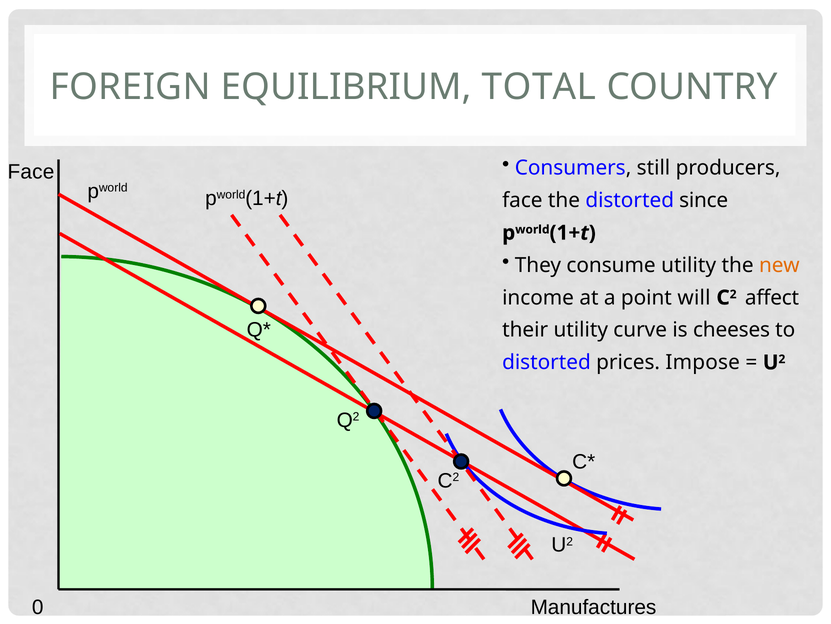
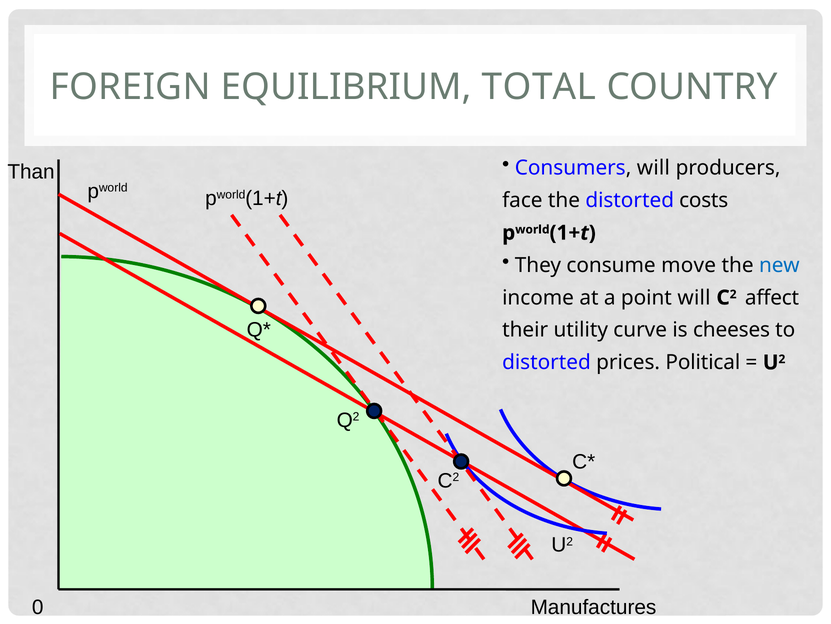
Consumers still: still -> will
Face at (31, 172): Face -> Than
since: since -> costs
utility at (689, 265): utility -> move
new colour: orange -> blue
Impose: Impose -> Political
